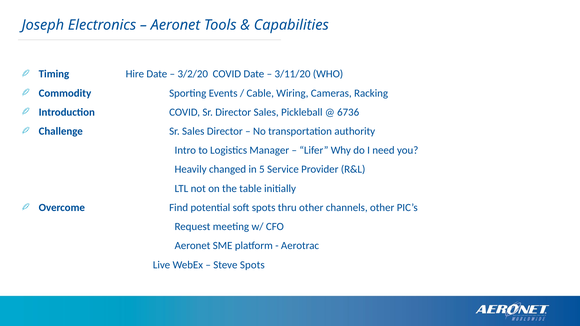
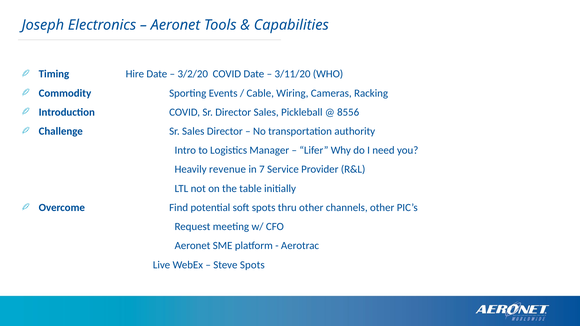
6736: 6736 -> 8556
changed: changed -> revenue
5: 5 -> 7
